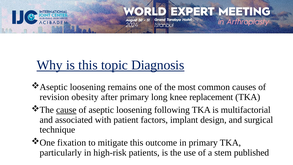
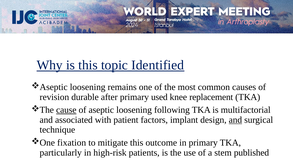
Diagnosis: Diagnosis -> Identified
obesity: obesity -> durable
long: long -> used
and at (235, 120) underline: none -> present
